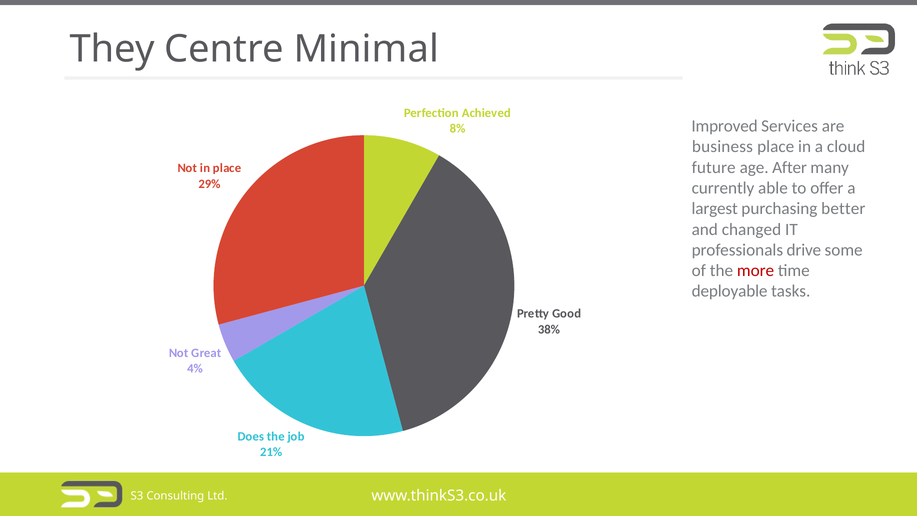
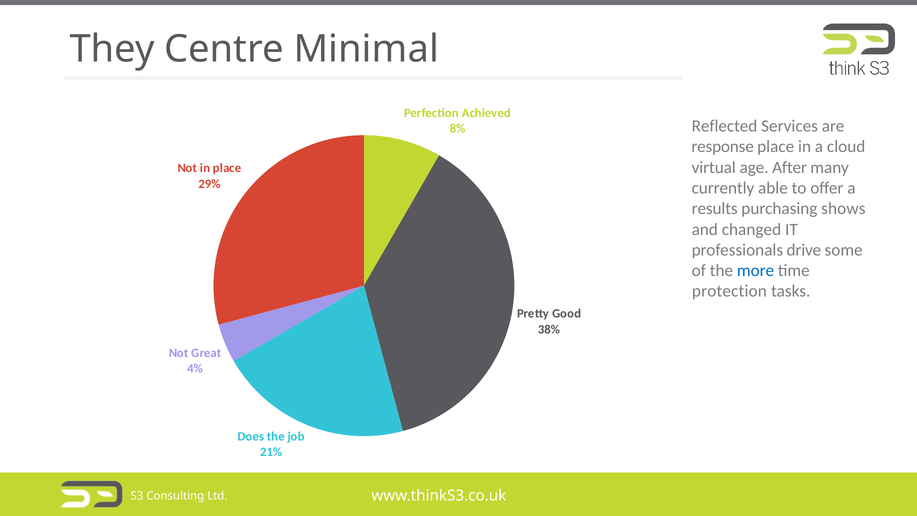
Improved: Improved -> Reflected
business: business -> response
future: future -> virtual
largest: largest -> results
better: better -> shows
more colour: red -> blue
deployable: deployable -> protection
